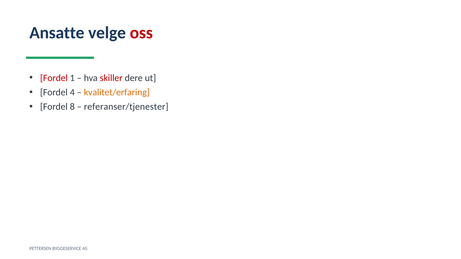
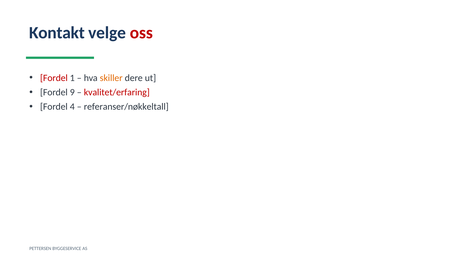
Ansatte: Ansatte -> Kontakt
skiller colour: red -> orange
4: 4 -> 9
kvalitet/erfaring colour: orange -> red
8: 8 -> 4
referanser/tjenester: referanser/tjenester -> referanser/nøkkeltall
